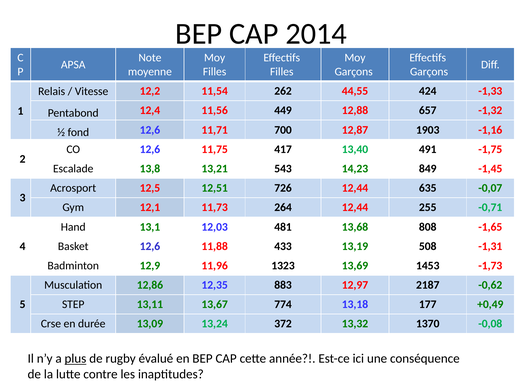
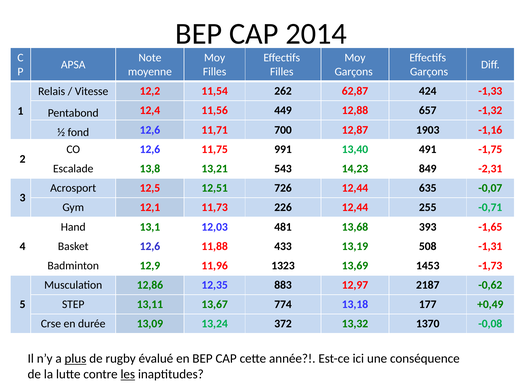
44,55: 44,55 -> 62,87
417: 417 -> 991
-1,45: -1,45 -> -2,31
264: 264 -> 226
808: 808 -> 393
les underline: none -> present
